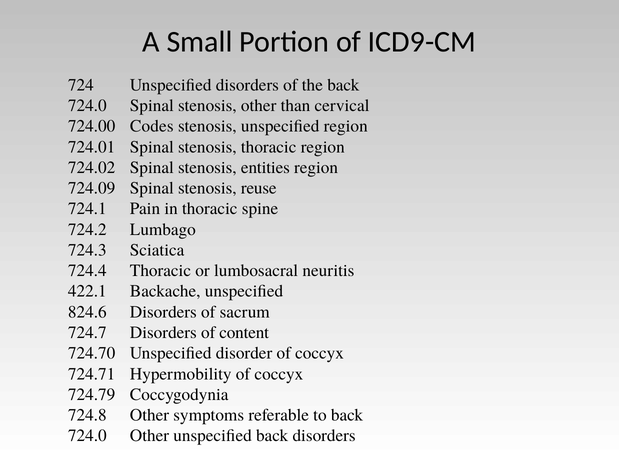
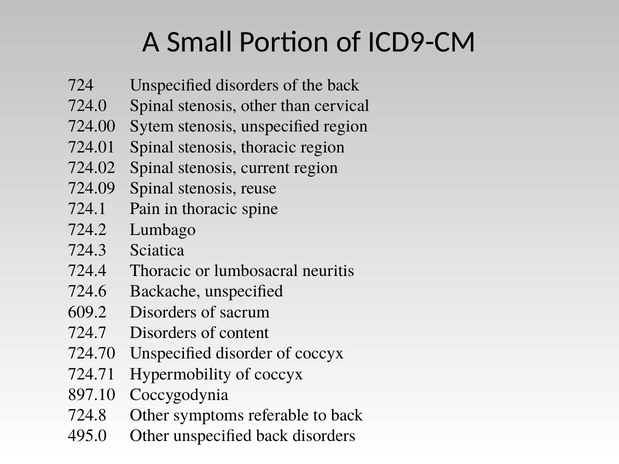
Codes: Codes -> Sytem
entities: entities -> current
422.1: 422.1 -> 724.6
824.6: 824.6 -> 609.2
724.79: 724.79 -> 897.10
724.0 at (87, 436): 724.0 -> 495.0
